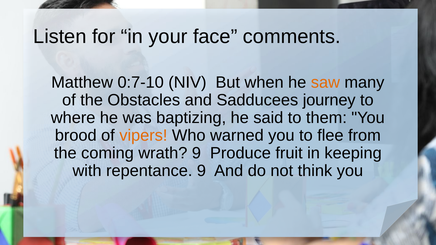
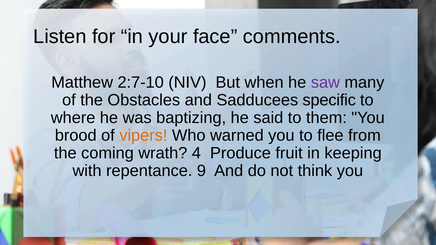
0:7-10: 0:7-10 -> 2:7-10
saw colour: orange -> purple
journey: journey -> specific
wrath 9: 9 -> 4
